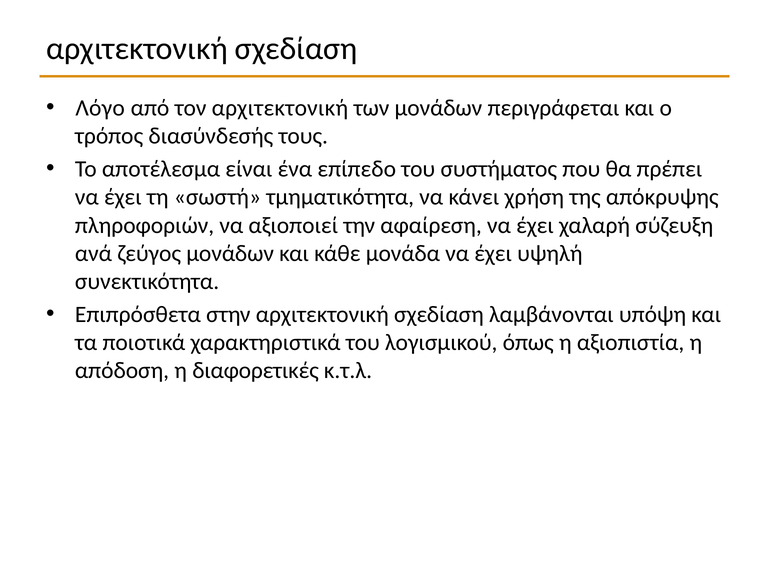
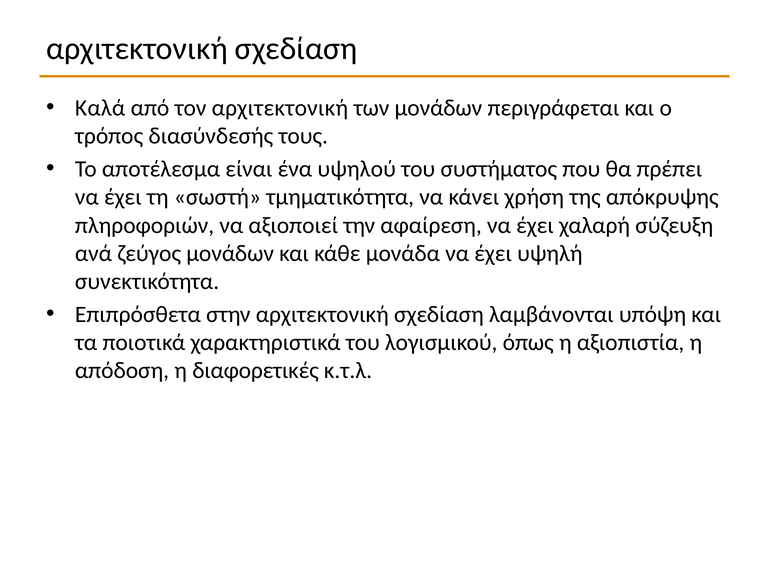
Λόγο: Λόγο -> Καλά
επίπεδο: επίπεδο -> υψηλού
